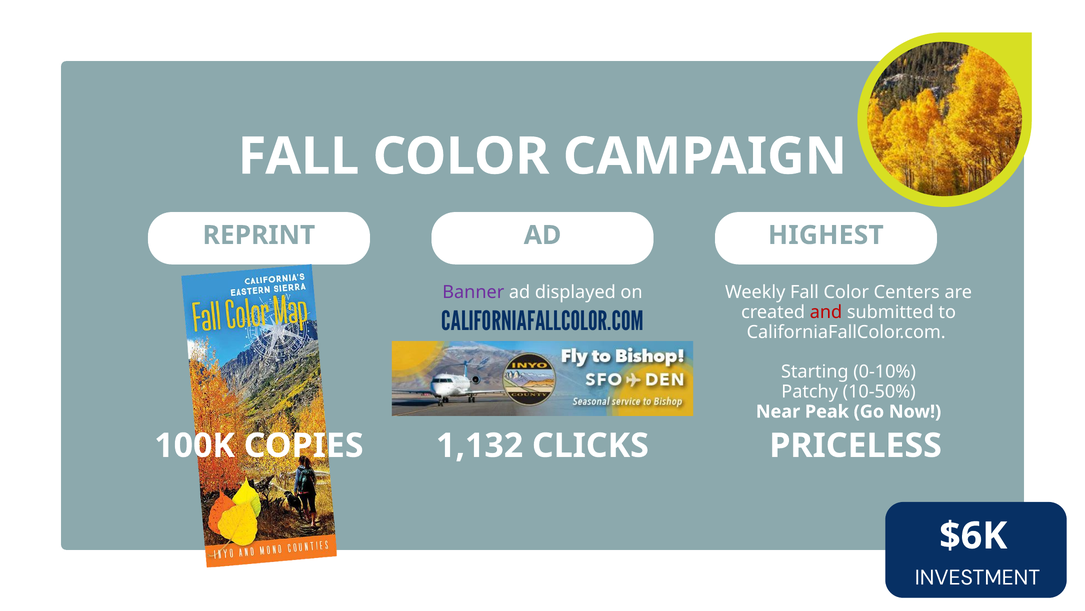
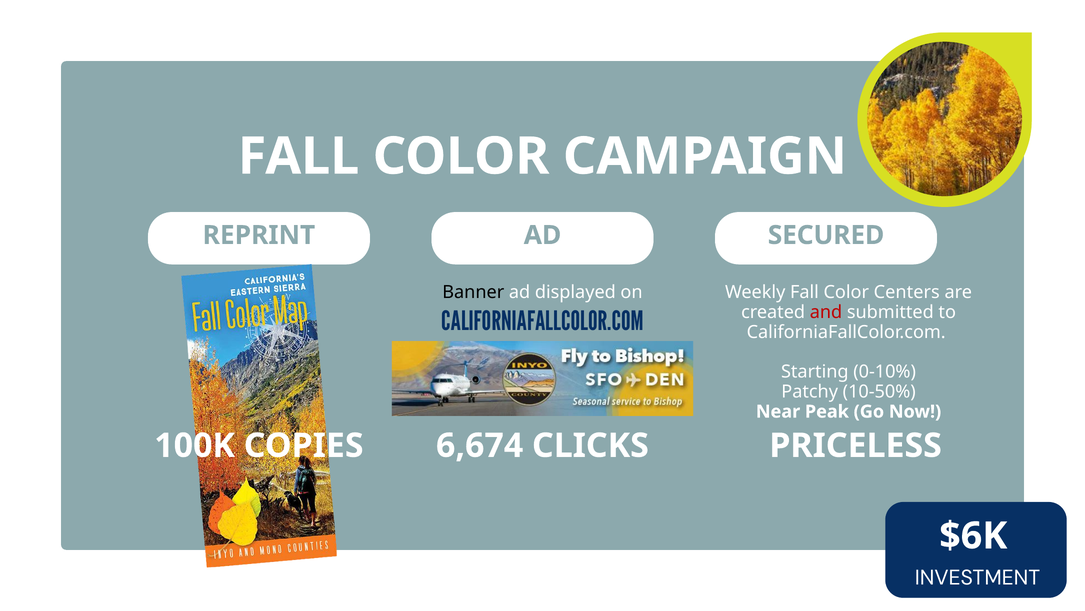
HIGHEST: HIGHEST -> SECURED
Banner colour: purple -> black
1,132: 1,132 -> 6,674
